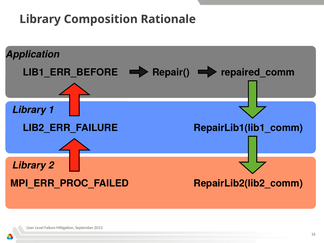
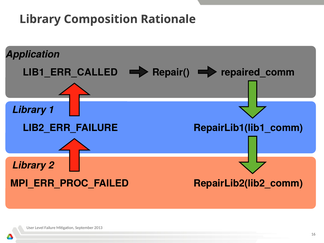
LIB1_ERR_BEFORE: LIB1_ERR_BEFORE -> LIB1_ERR_CALLED
